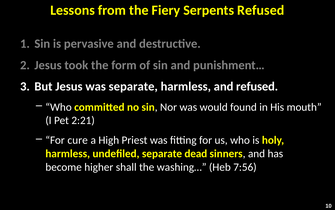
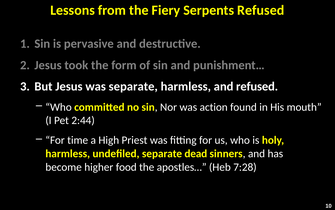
would: would -> action
2:21: 2:21 -> 2:44
cure: cure -> time
shall: shall -> food
washing…: washing… -> apostles…
7:56: 7:56 -> 7:28
